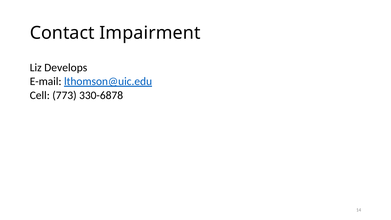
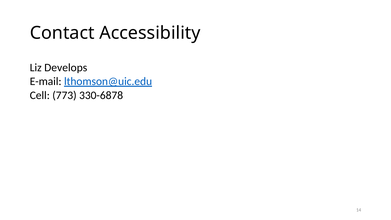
Impairment: Impairment -> Accessibility
